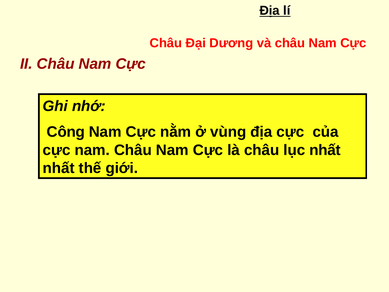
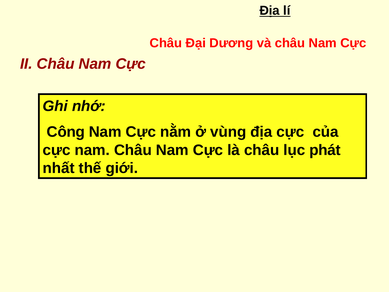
lục nhất: nhất -> phát
